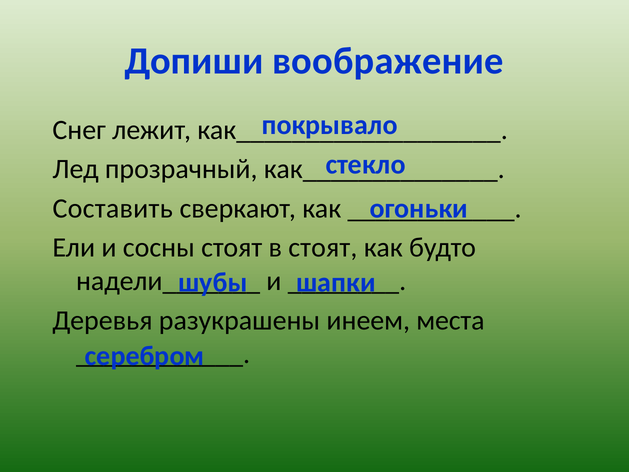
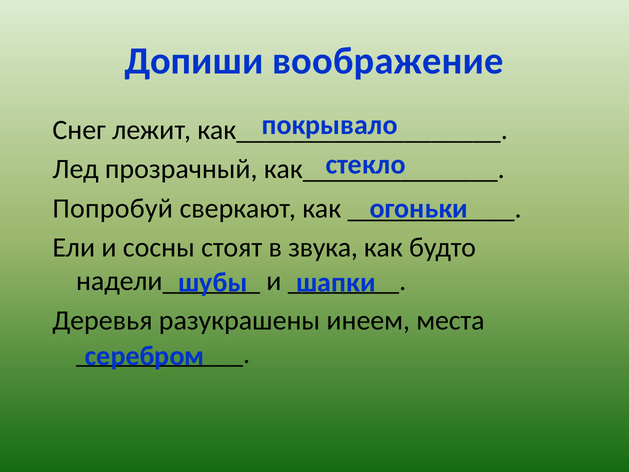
Составить: Составить -> Попробуй
в стоят: стоят -> звука
